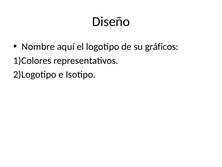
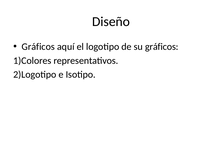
Nombre at (38, 47): Nombre -> Gráficos
